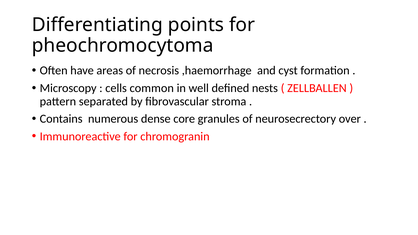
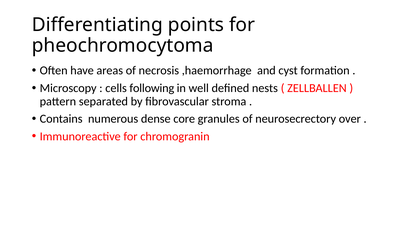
common: common -> following
